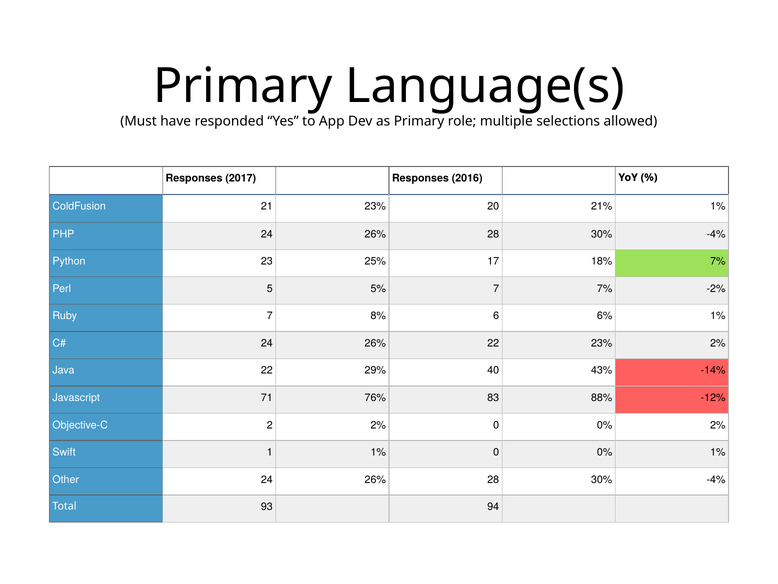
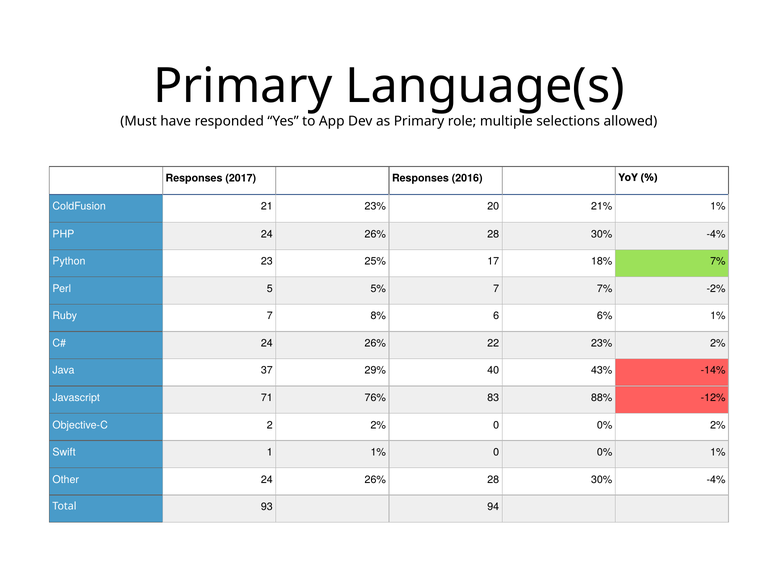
Java 22: 22 -> 37
